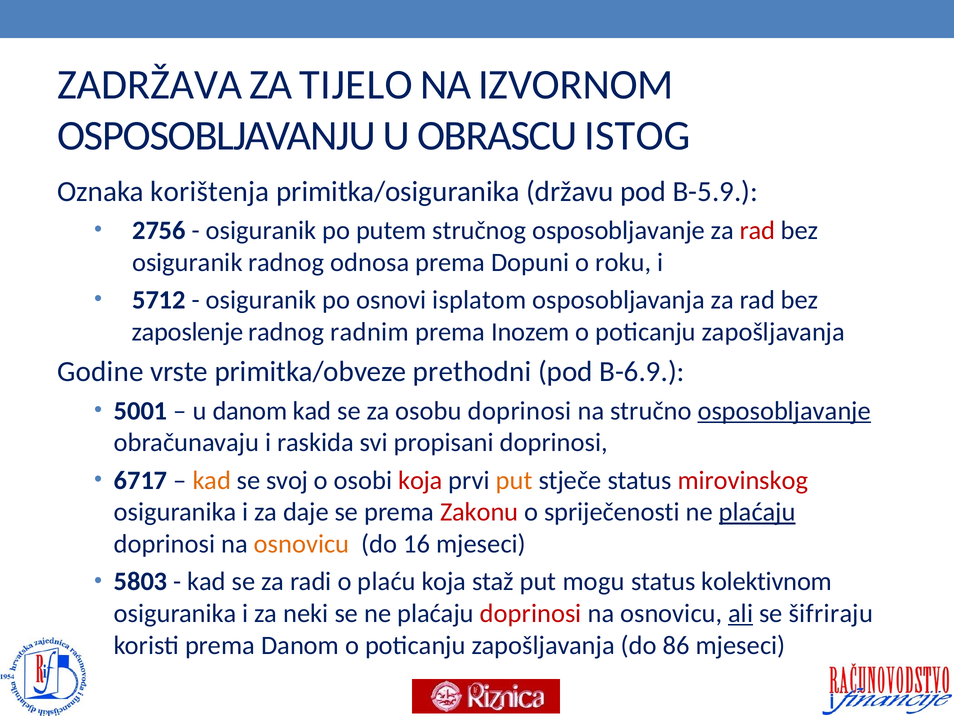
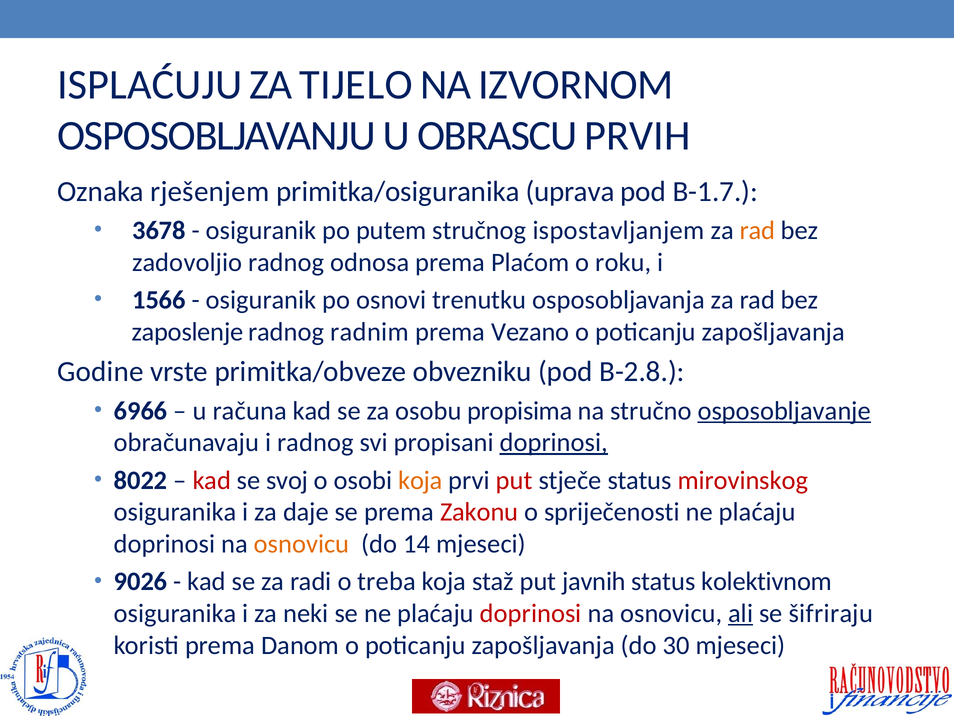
ZADRŽAVA: ZADRŽAVA -> ISPLAĆUJU
ISTOG: ISTOG -> PRVIH
korištenja: korištenja -> rješenjem
državu: državu -> uprava
B-5.9: B-5.9 -> B-1.7
2756: 2756 -> 3678
stručnog osposobljavanje: osposobljavanje -> ispostavljanjem
rad at (757, 230) colour: red -> orange
osiguranik at (187, 262): osiguranik -> zadovoljio
Dopuni: Dopuni -> Plaćom
5712: 5712 -> 1566
isplatom: isplatom -> trenutku
Inozem: Inozem -> Vezano
prethodni: prethodni -> obvezniku
B-6.9: B-6.9 -> B-2.8
5001: 5001 -> 6966
u danom: danom -> računa
osobu doprinosi: doprinosi -> propisima
i raskida: raskida -> radnog
doprinosi at (554, 442) underline: none -> present
6717: 6717 -> 8022
kad at (212, 480) colour: orange -> red
koja at (420, 480) colour: red -> orange
put at (514, 480) colour: orange -> red
plaćaju at (757, 512) underline: present -> none
16: 16 -> 14
5803: 5803 -> 9026
plaću: plaću -> treba
mogu: mogu -> javnih
86: 86 -> 30
